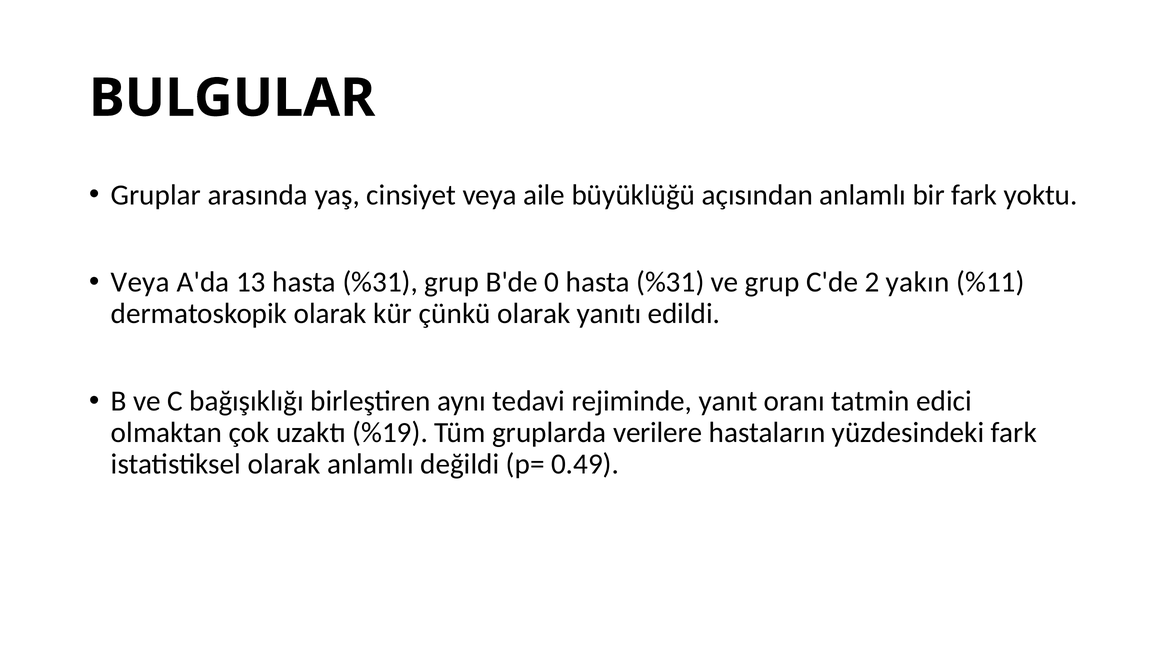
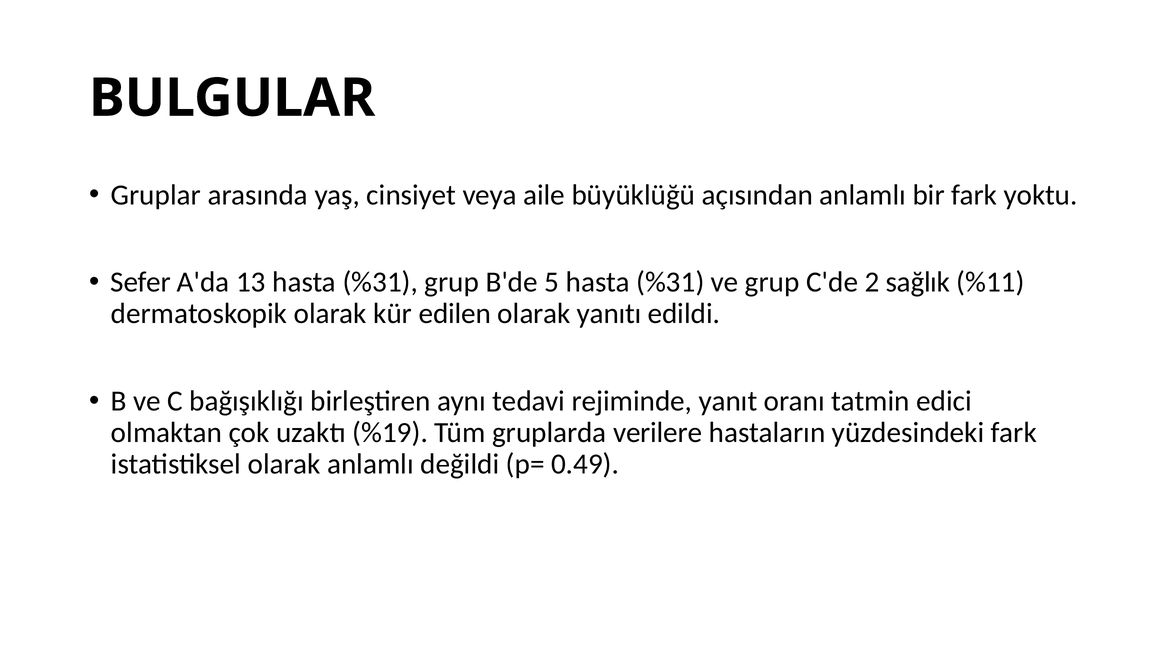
Veya at (140, 282): Veya -> Sefer
0: 0 -> 5
yakın: yakın -> sağlık
çünkü: çünkü -> edilen
